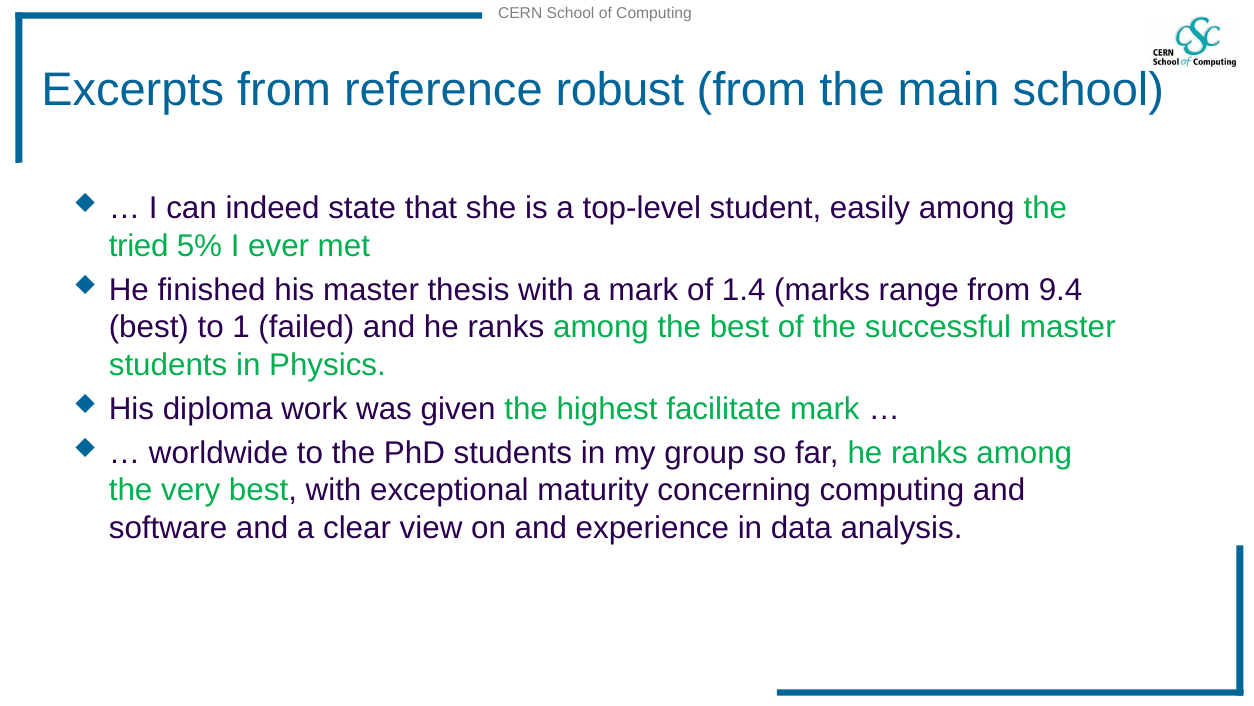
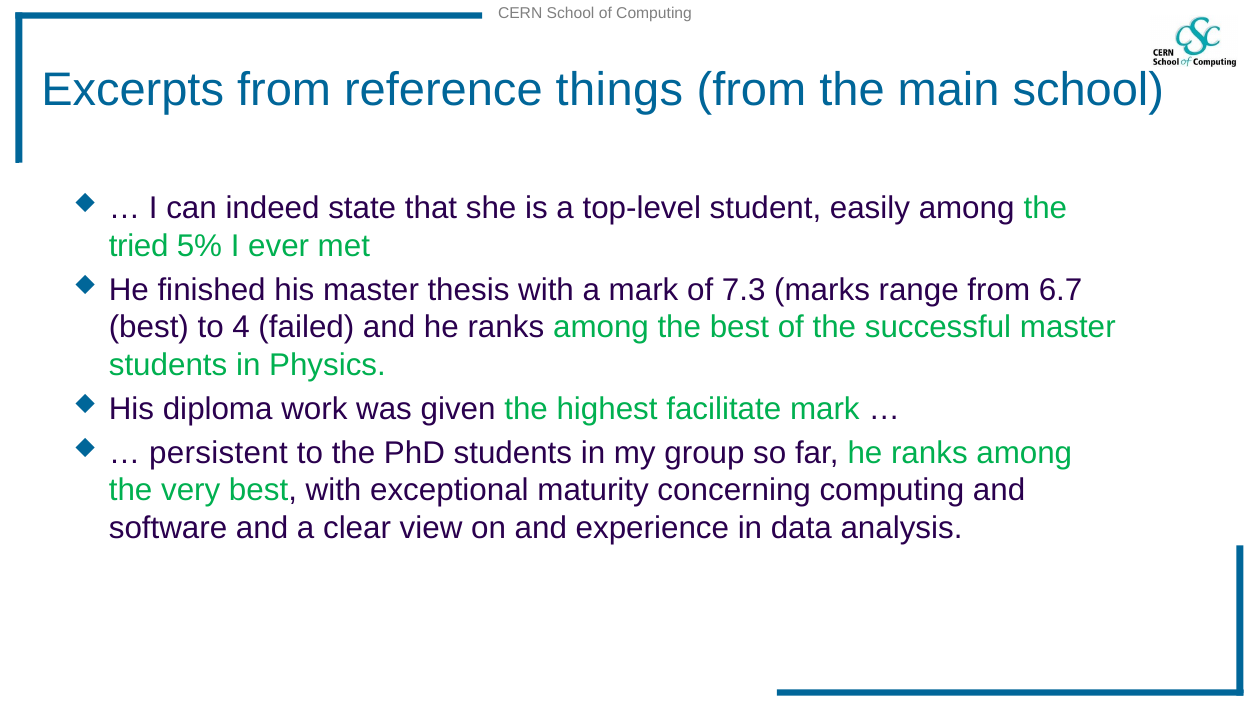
robust: robust -> things
1.4: 1.4 -> 7.3
9.4: 9.4 -> 6.7
1: 1 -> 4
worldwide: worldwide -> persistent
